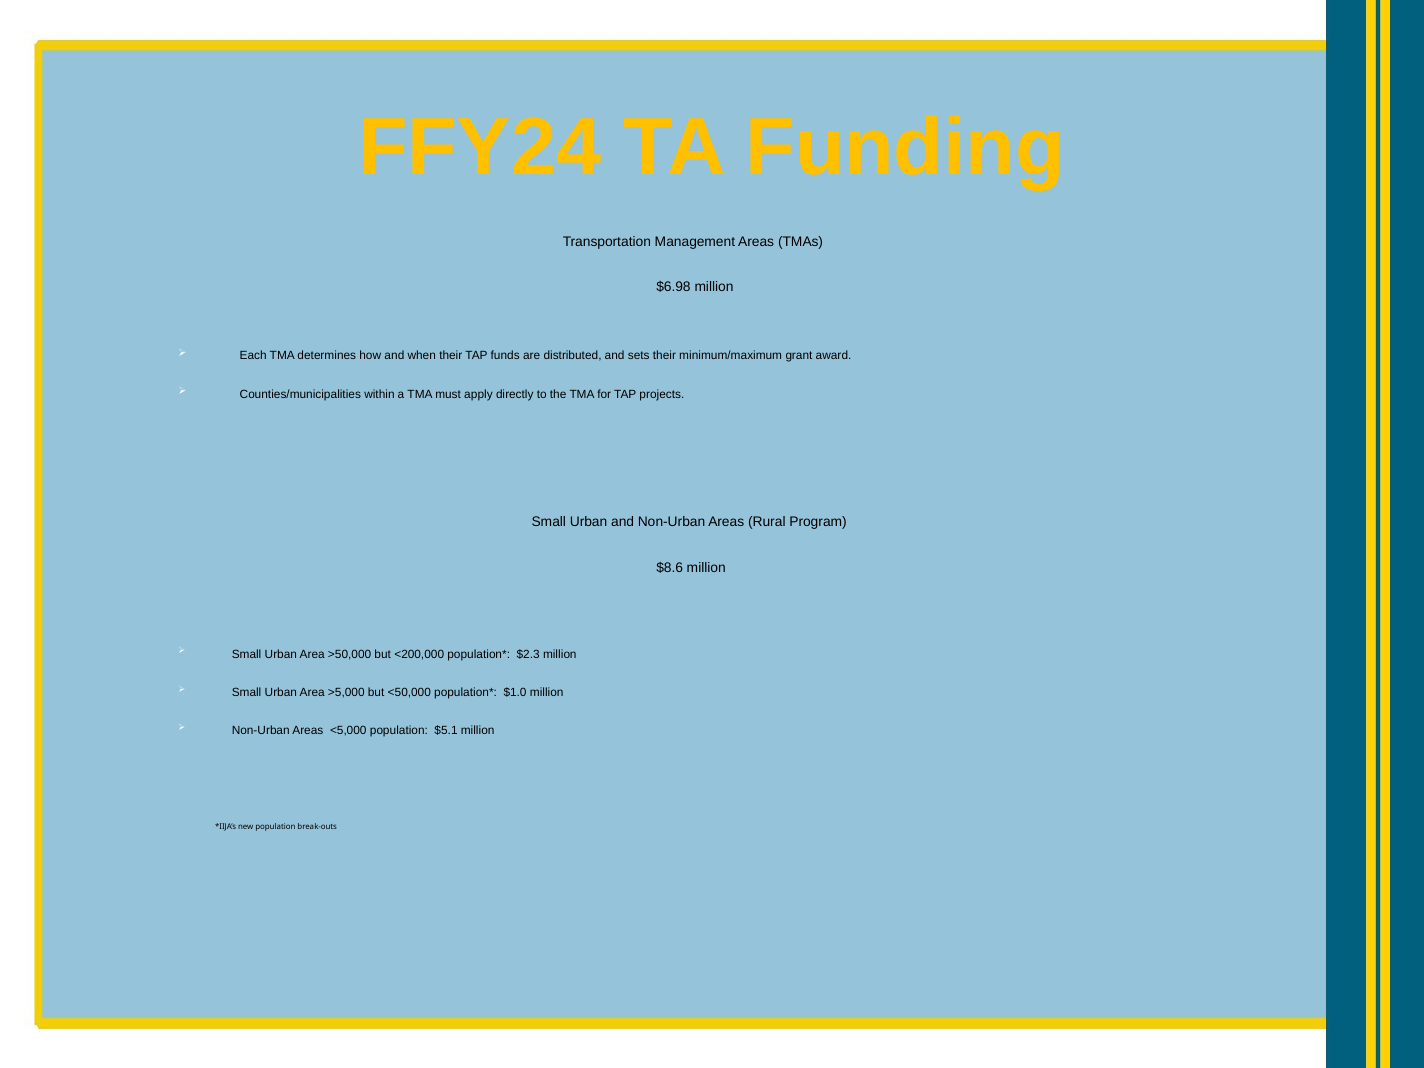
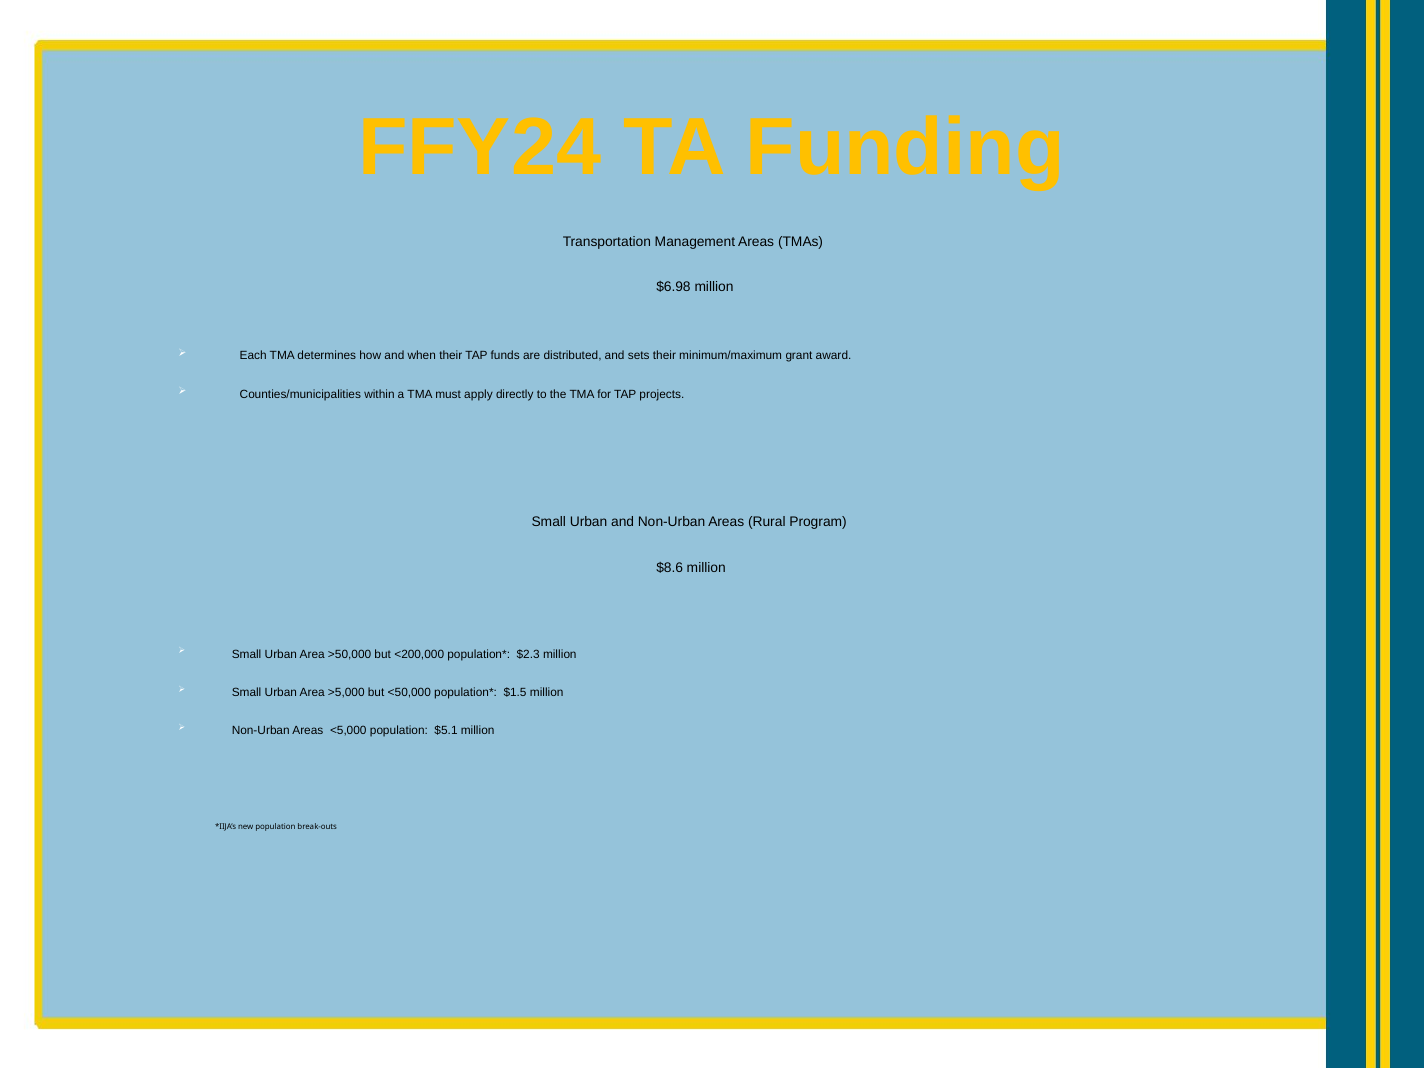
$1.0: $1.0 -> $1.5
